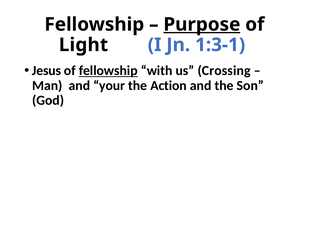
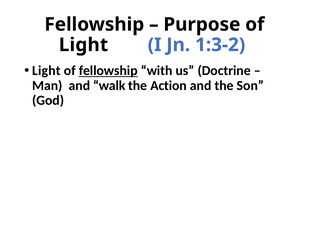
Purpose underline: present -> none
1:3-1: 1:3-1 -> 1:3-2
Jesus at (47, 71): Jesus -> Light
Crossing: Crossing -> Doctrine
your: your -> walk
